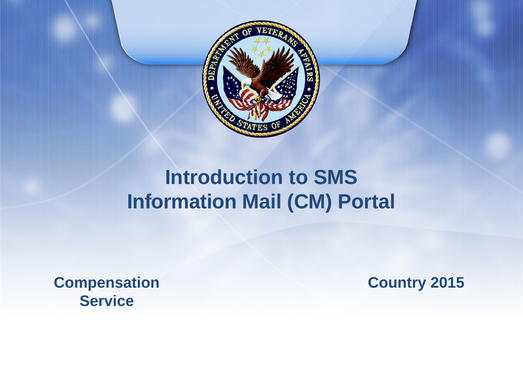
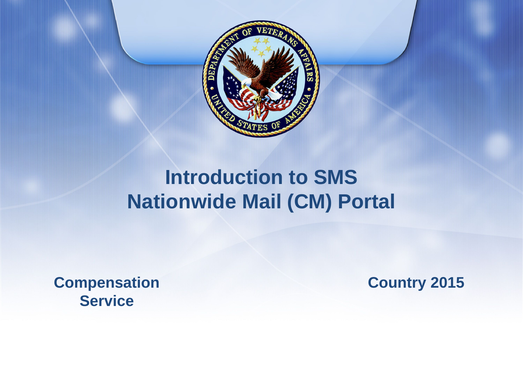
Information: Information -> Nationwide
